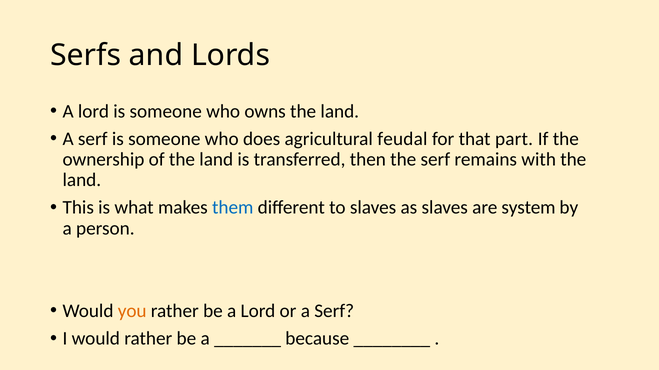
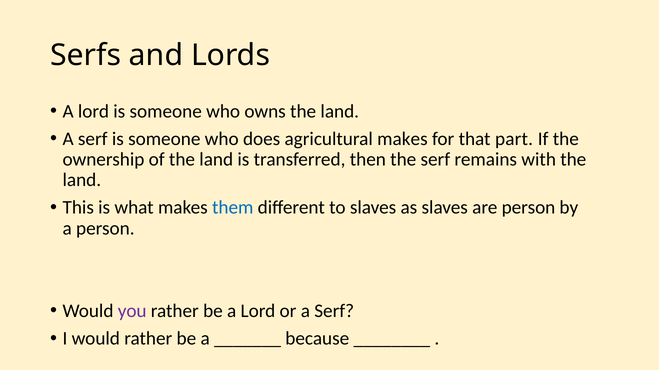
agricultural feudal: feudal -> makes
are system: system -> person
you colour: orange -> purple
